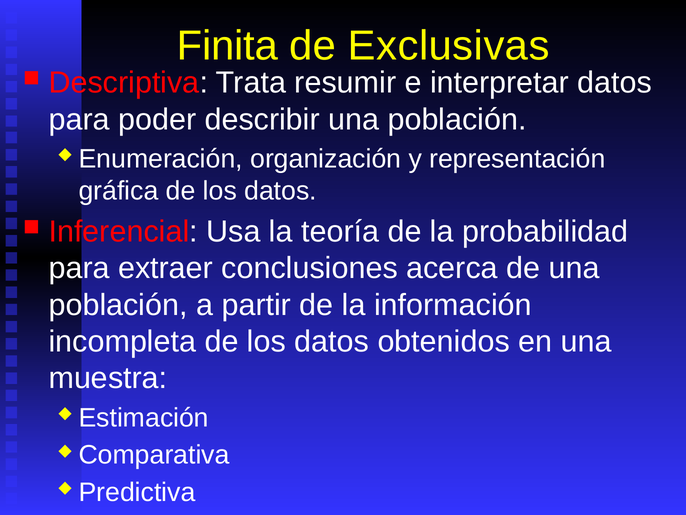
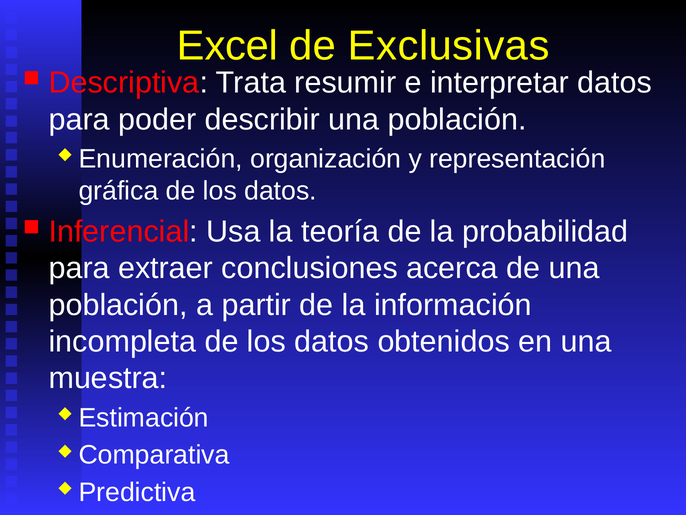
Finita: Finita -> Excel
